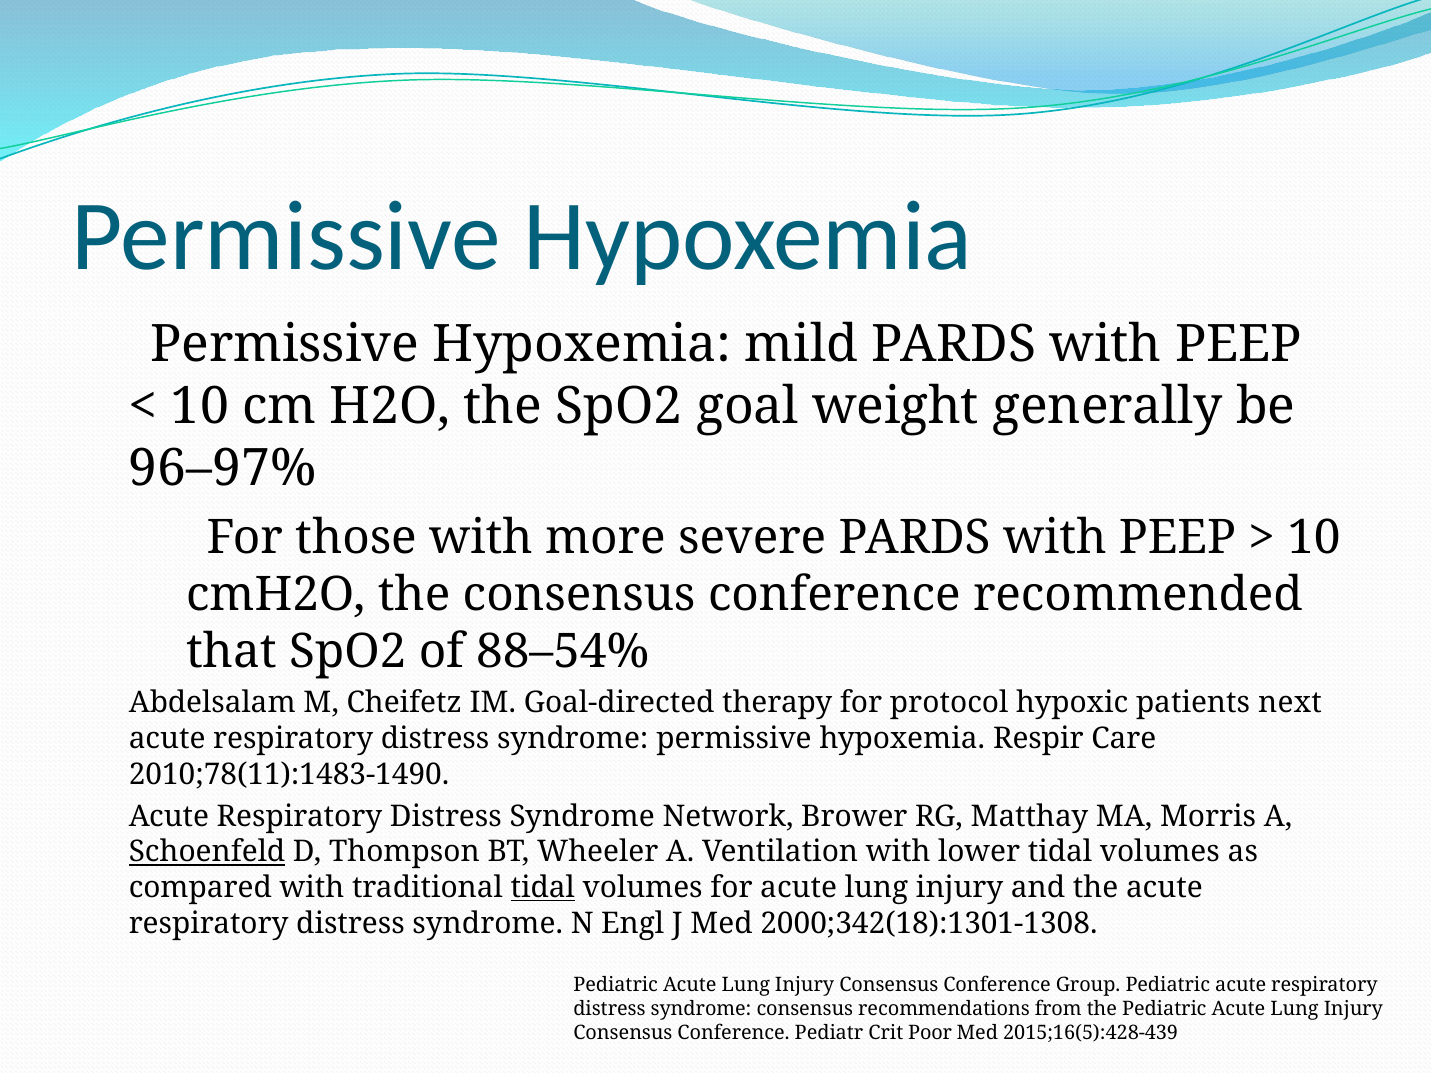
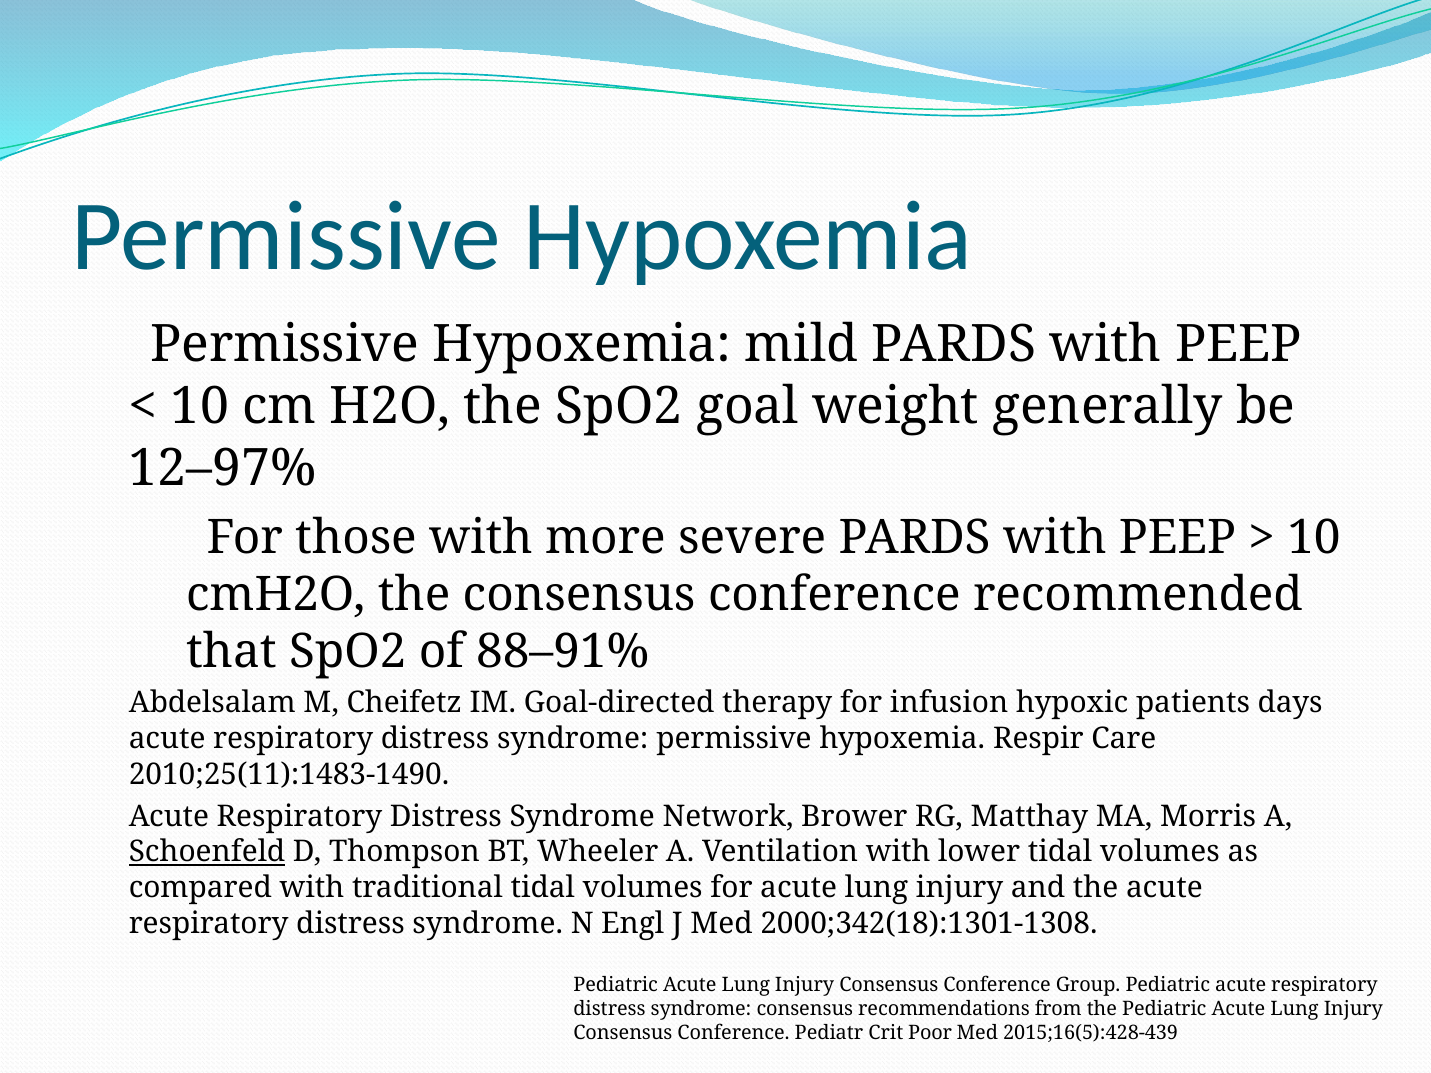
96–97%: 96–97% -> 12–97%
88–54%: 88–54% -> 88–91%
protocol: protocol -> infusion
next: next -> days
2010;78(11):1483-1490: 2010;78(11):1483-1490 -> 2010;25(11):1483-1490
tidal at (543, 888) underline: present -> none
